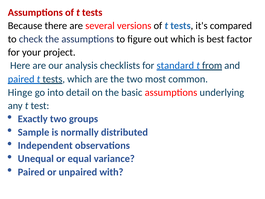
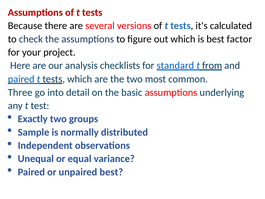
compared: compared -> calculated
Hinge: Hinge -> Three
unpaired with: with -> best
